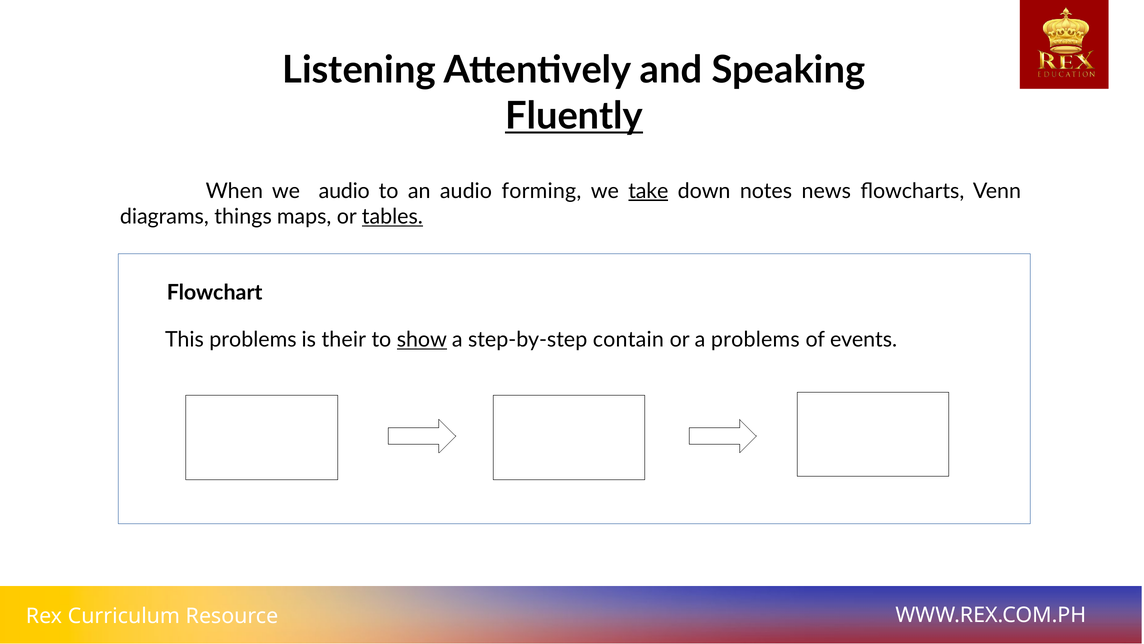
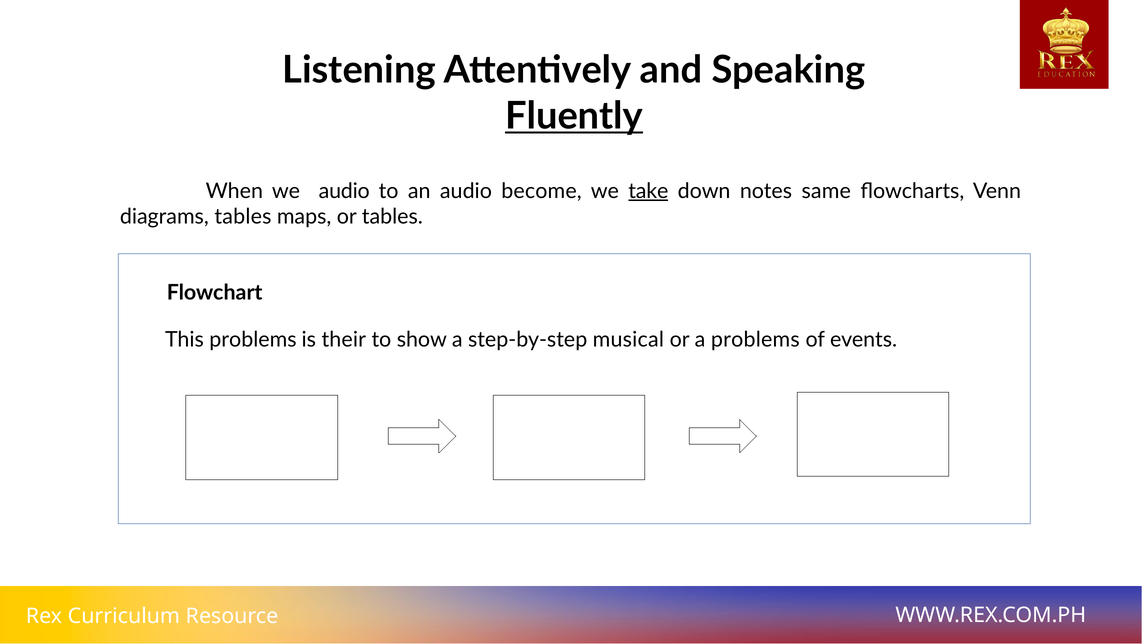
forming: forming -> become
news: news -> same
diagrams things: things -> tables
tables at (392, 217) underline: present -> none
show underline: present -> none
contain: contain -> musical
